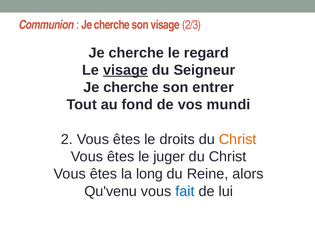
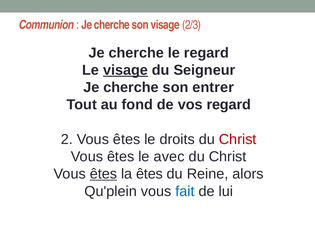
vos mundi: mundi -> regard
Christ at (238, 139) colour: orange -> red
juger: juger -> avec
êtes at (103, 174) underline: none -> present
la long: long -> êtes
Qu'venu: Qu'venu -> Qu'plein
